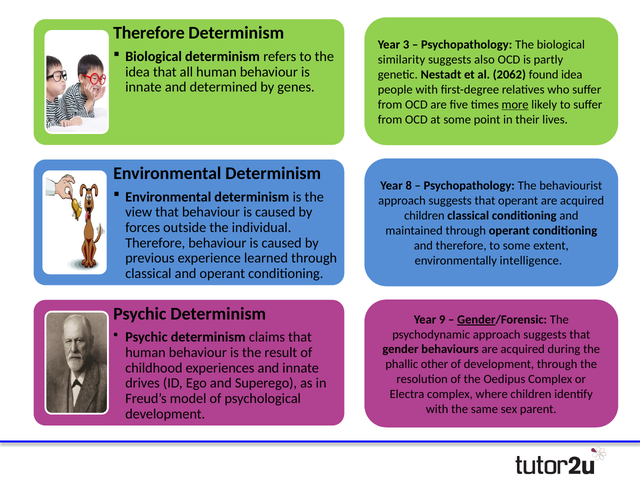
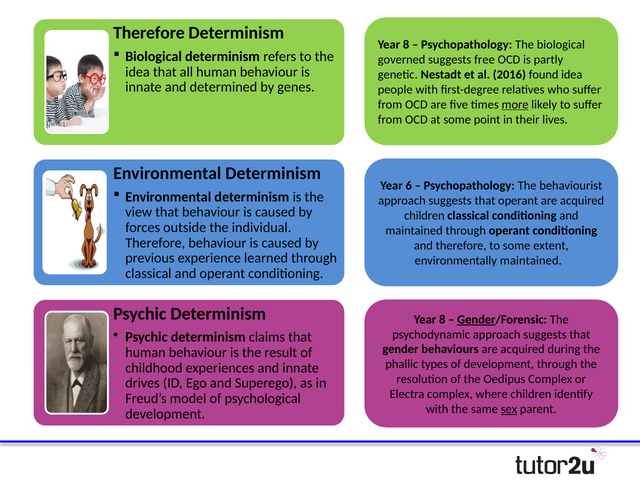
3 at (406, 45): 3 -> 8
similarity: similarity -> governed
also: also -> free
2062: 2062 -> 2016
8: 8 -> 6
environmentally intelligence: intelligence -> maintained
9 at (442, 319): 9 -> 8
other: other -> types
sex underline: none -> present
